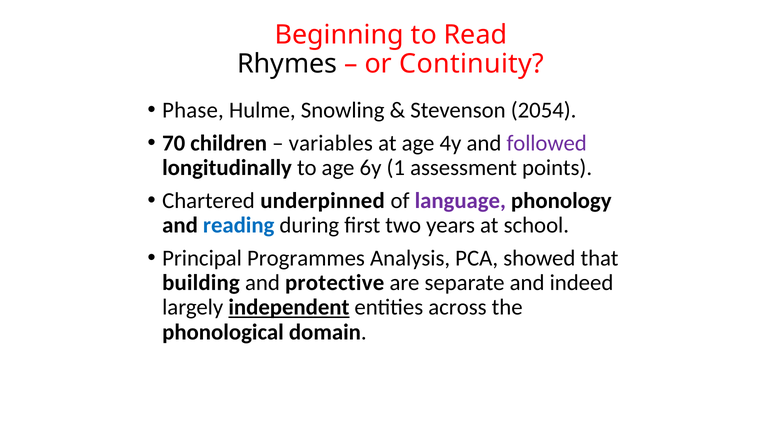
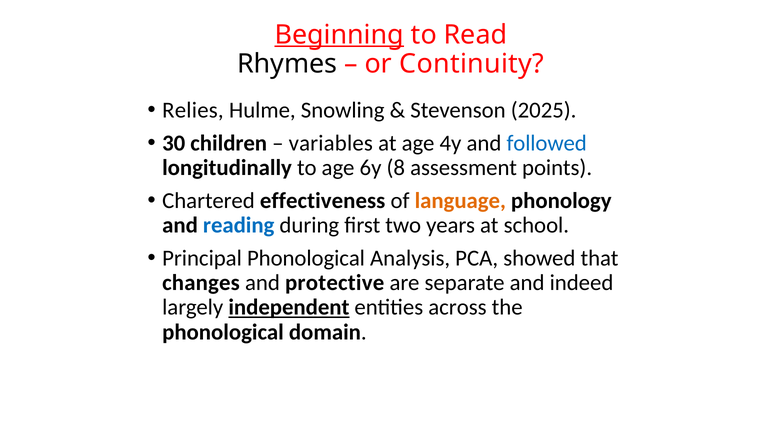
Beginning underline: none -> present
Phase: Phase -> Relies
2054: 2054 -> 2025
70: 70 -> 30
followed colour: purple -> blue
1: 1 -> 8
underpinned: underpinned -> effectiveness
language colour: purple -> orange
Principal Programmes: Programmes -> Phonological
building: building -> changes
